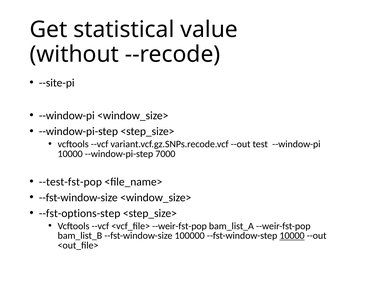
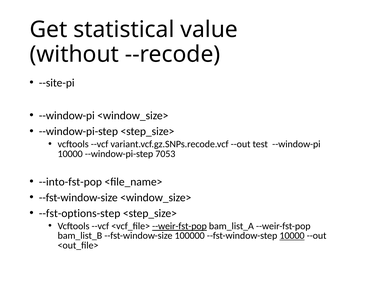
7000: 7000 -> 7053
--test-fst-pop: --test-fst-pop -> --into-fst-pop
--weir-fst-pop at (179, 226) underline: none -> present
